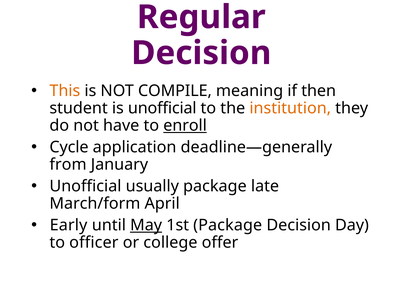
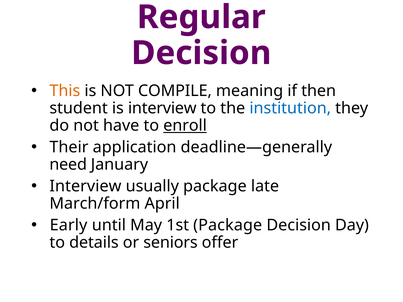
is unofficial: unofficial -> interview
institution colour: orange -> blue
Cycle: Cycle -> Their
from: from -> need
Unofficial at (85, 186): Unofficial -> Interview
May underline: present -> none
officer: officer -> details
college: college -> seniors
